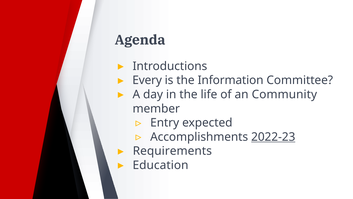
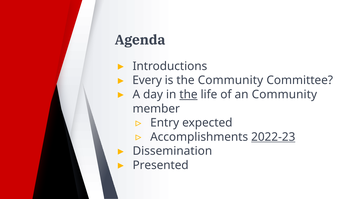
the Information: Information -> Community
the at (188, 94) underline: none -> present
Requirements: Requirements -> Dissemination
Education: Education -> Presented
